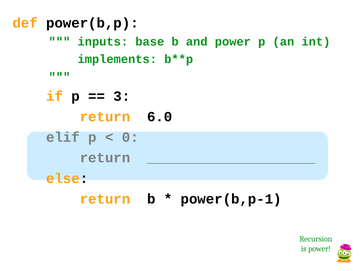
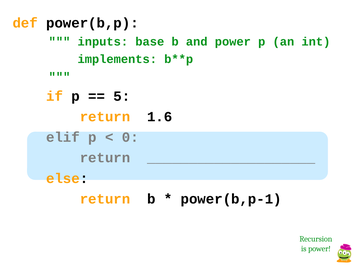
3: 3 -> 5
6.0: 6.0 -> 1.6
